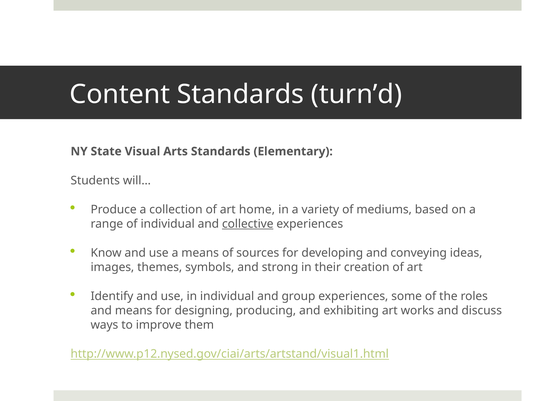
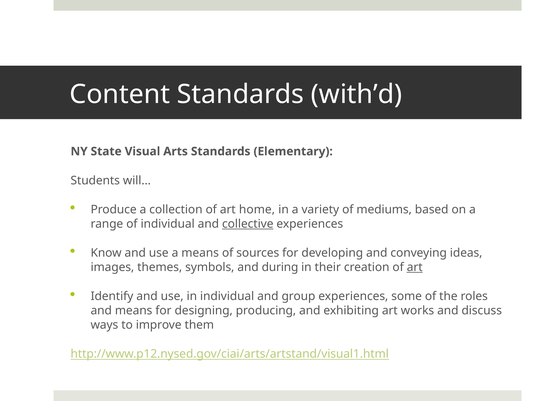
turn’d: turn’d -> with’d
strong: strong -> during
art at (415, 267) underline: none -> present
